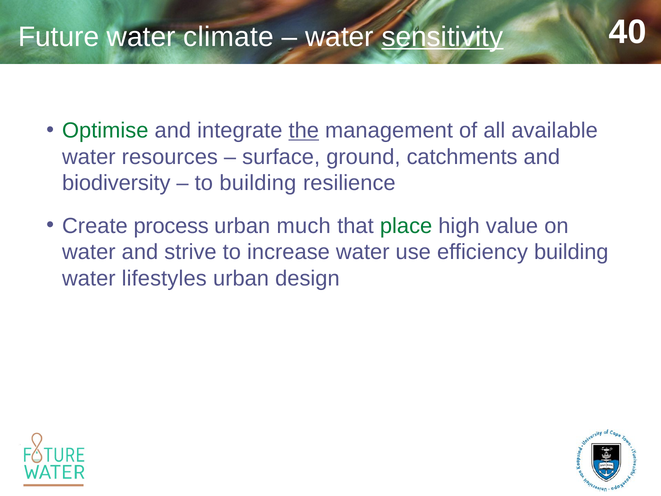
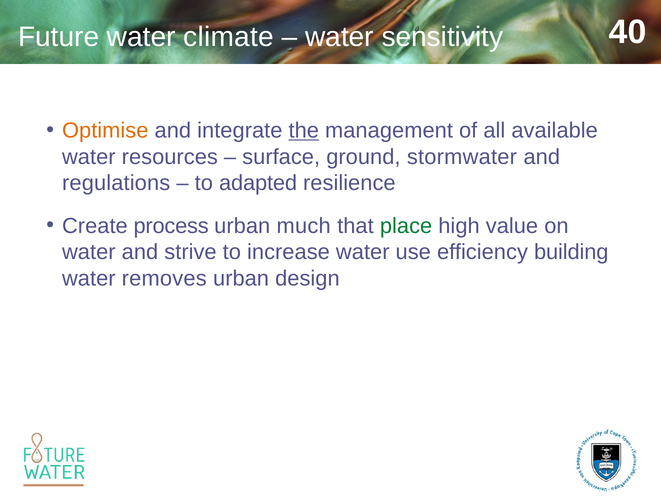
sensitivity underline: present -> none
Optimise colour: green -> orange
catchments: catchments -> stormwater
biodiversity: biodiversity -> regulations
to building: building -> adapted
lifestyles: lifestyles -> removes
